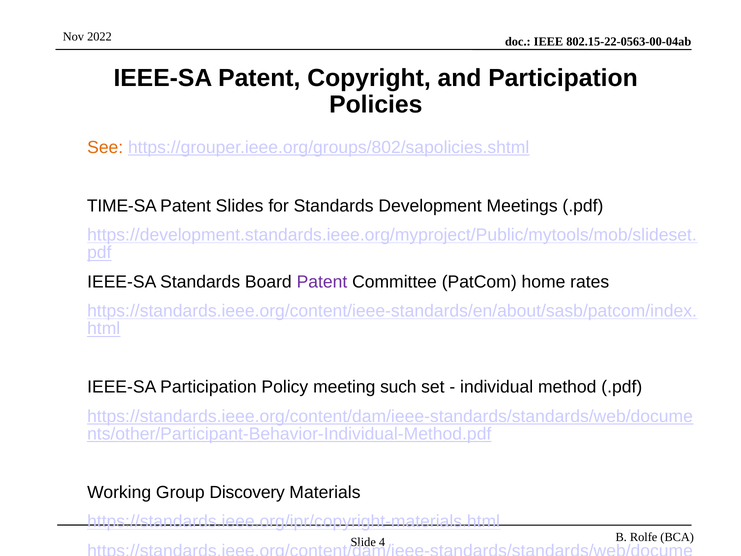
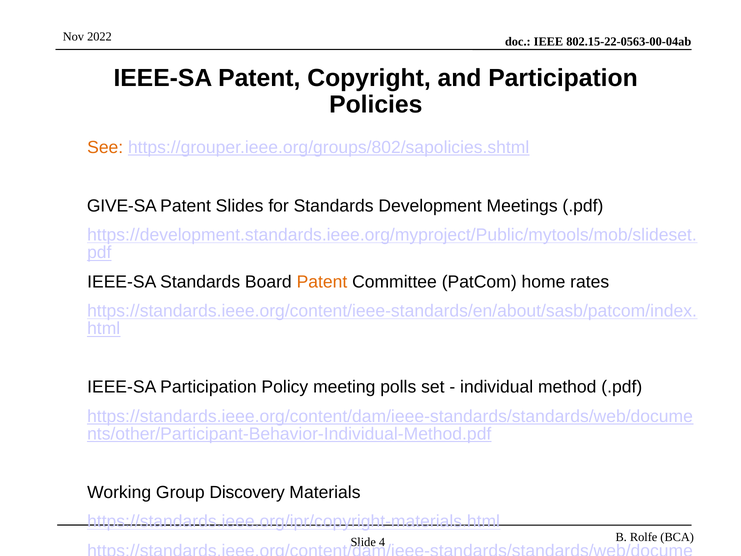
TIME-SA: TIME-SA -> GIVE-SA
Patent at (322, 282) colour: purple -> orange
such: such -> polls
